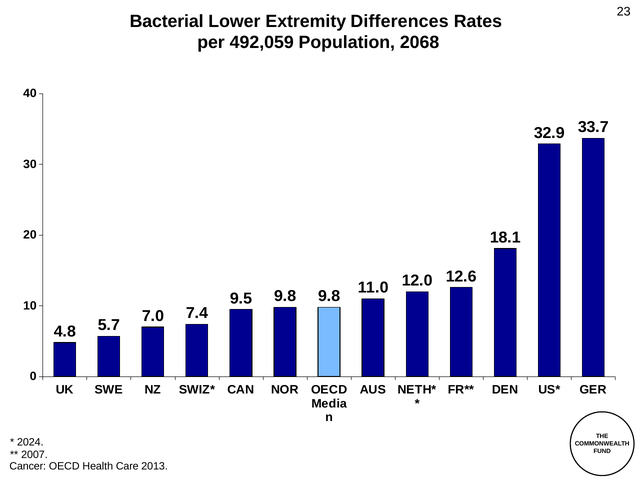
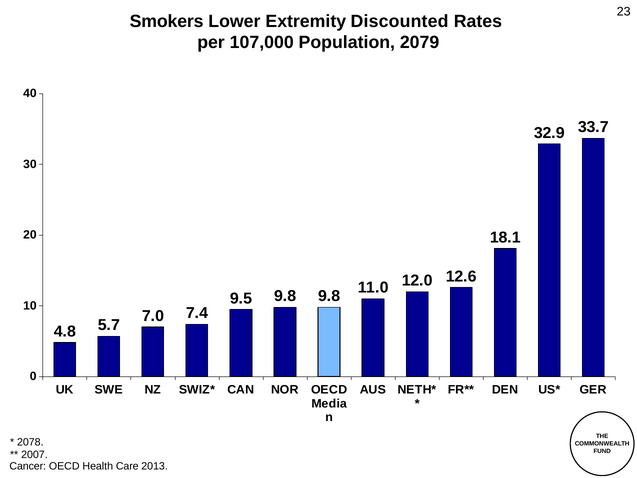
Bacterial: Bacterial -> Smokers
Differences: Differences -> Discounted
492,059: 492,059 -> 107,000
2068: 2068 -> 2079
2024: 2024 -> 2078
